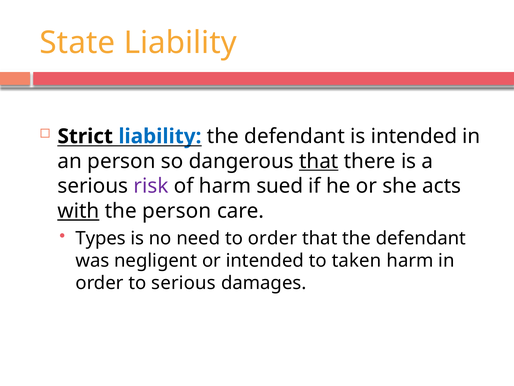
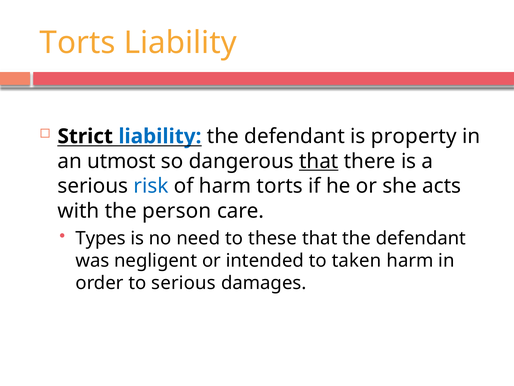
State at (77, 43): State -> Torts
is intended: intended -> property
an person: person -> utmost
risk colour: purple -> blue
harm sued: sued -> torts
with underline: present -> none
to order: order -> these
